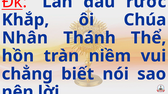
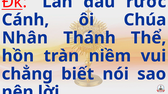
Khắp: Khắp -> Cánh
